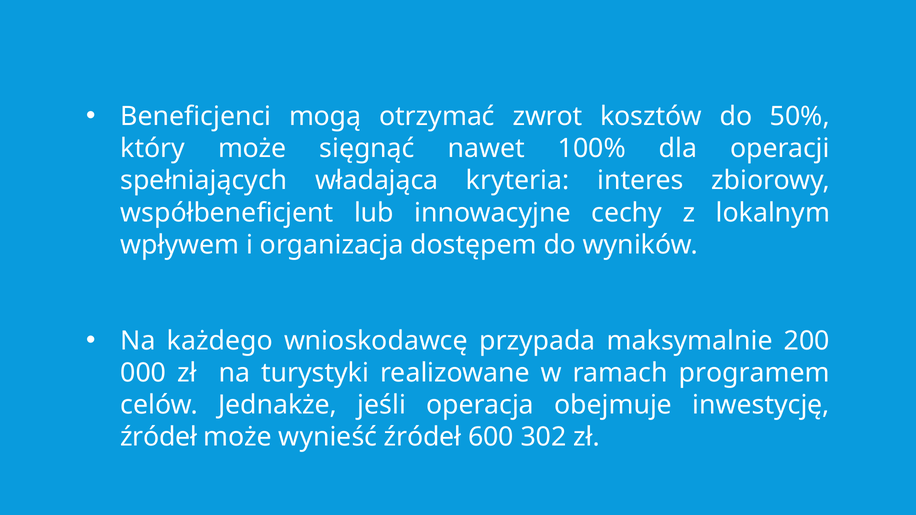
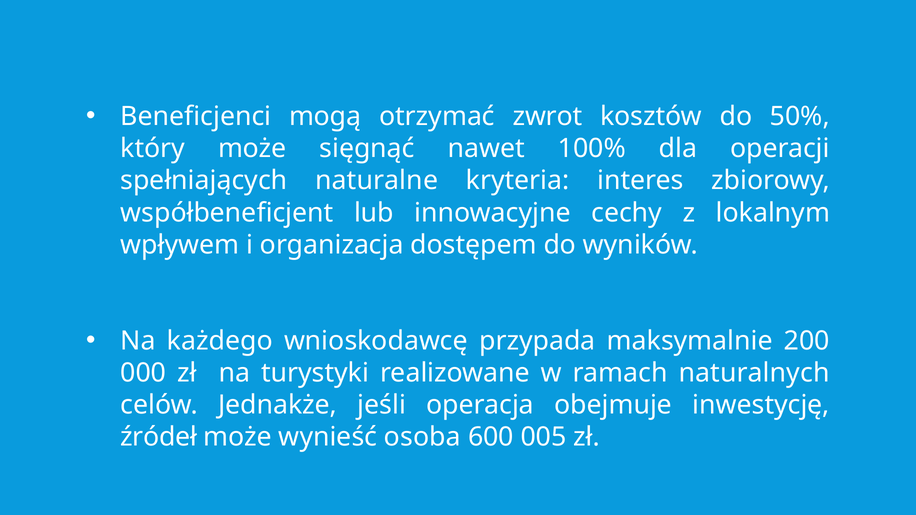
władająca: władająca -> naturalne
programem: programem -> naturalnych
wynieść źródeł: źródeł -> osoba
302: 302 -> 005
